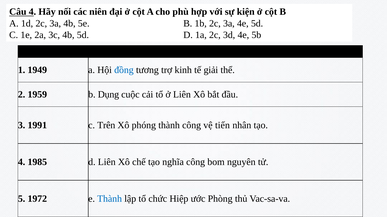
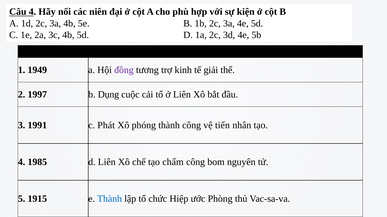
đồng colour: blue -> purple
1959: 1959 -> 1997
Trên: Trên -> Phát
nghĩa: nghĩa -> chấm
1972: 1972 -> 1915
